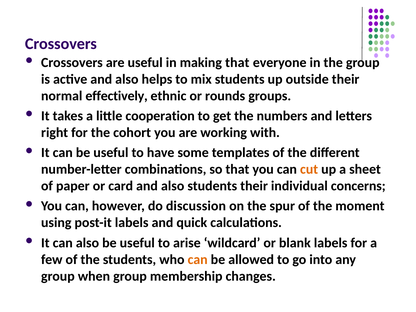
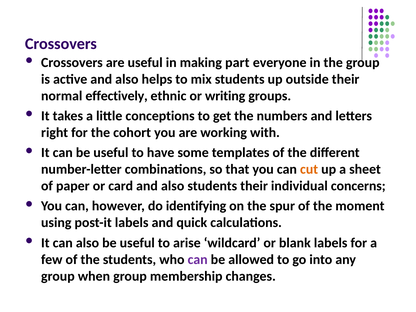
making that: that -> part
rounds: rounds -> writing
cooperation: cooperation -> conceptions
discussion: discussion -> identifying
can at (198, 259) colour: orange -> purple
